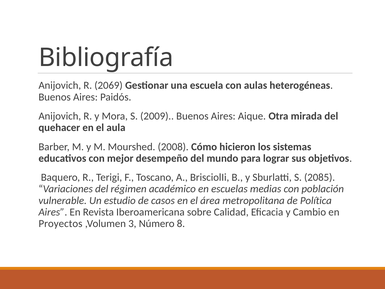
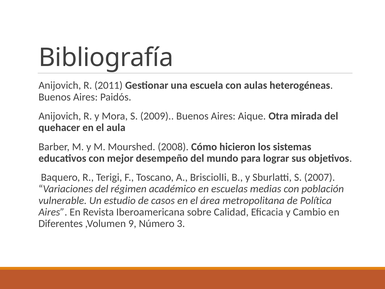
2069: 2069 -> 2011
2085: 2085 -> 2007
Proyectos: Proyectos -> Diferentes
3: 3 -> 9
8: 8 -> 3
